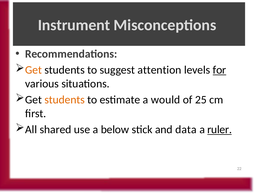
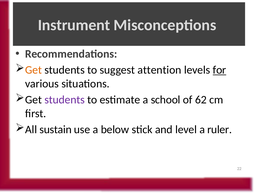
students at (65, 100) colour: orange -> purple
would: would -> school
25: 25 -> 62
shared: shared -> sustain
data: data -> level
ruler underline: present -> none
